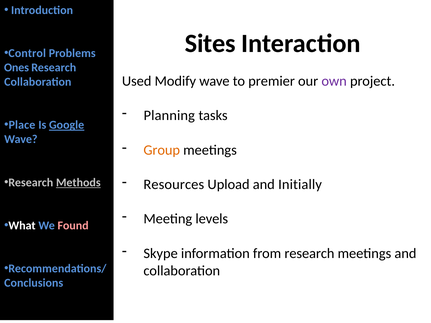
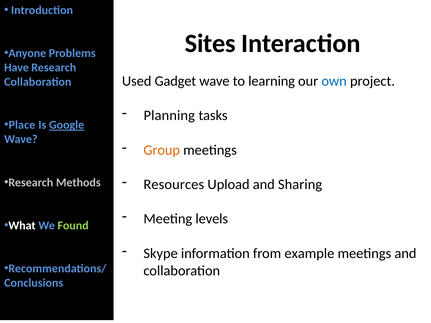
Control: Control -> Anyone
Ones: Ones -> Have
Modify: Modify -> Gadget
premier: premier -> learning
own colour: purple -> blue
Methods underline: present -> none
Initially: Initially -> Sharing
Found colour: pink -> light green
from research: research -> example
